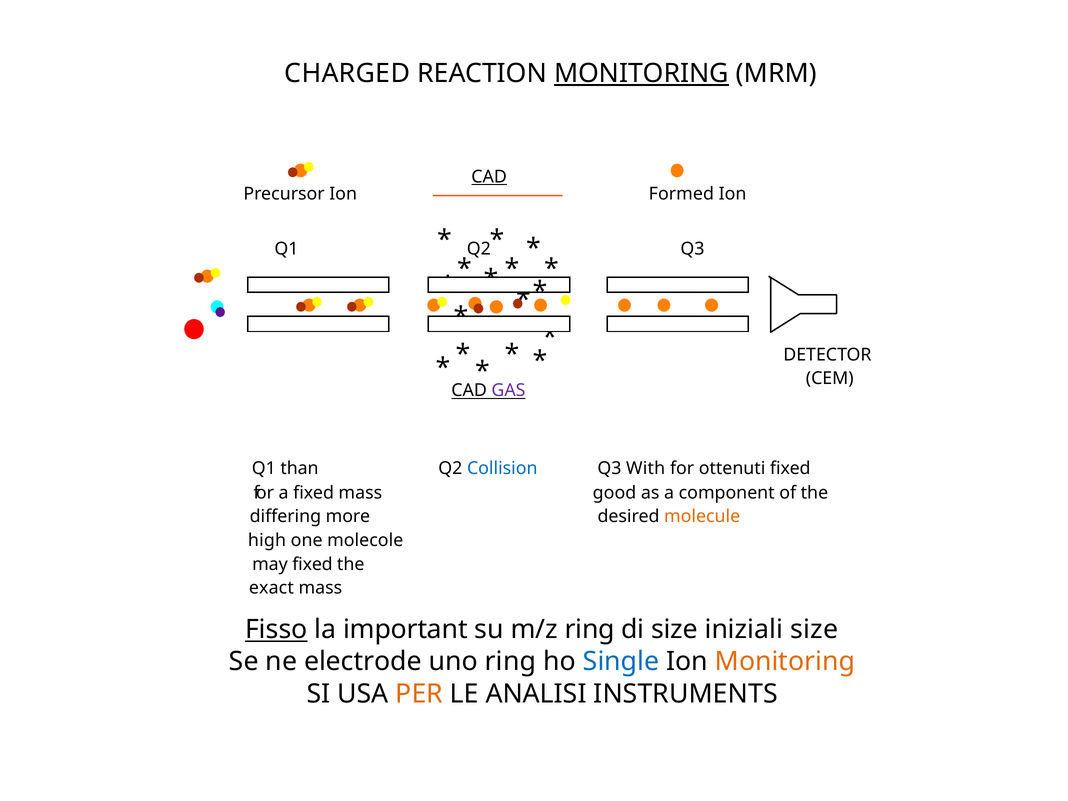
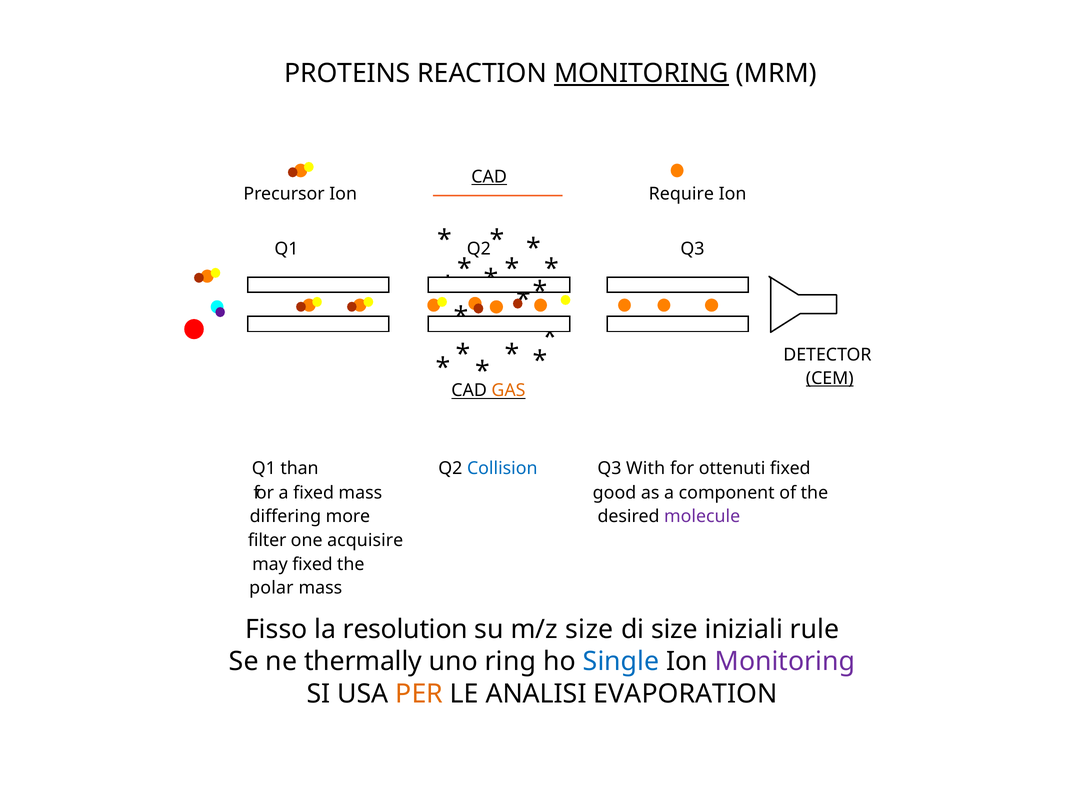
CHARGED: CHARGED -> PROTEINS
Formed: Formed -> Require
CEM underline: none -> present
GAS colour: purple -> orange
molecule colour: orange -> purple
high: high -> filter
molecole: molecole -> acquisire
exact: exact -> polar
Fisso underline: present -> none
important: important -> resolution
m/z ring: ring -> size
iniziali size: size -> rule
electrode: electrode -> thermally
Monitoring at (785, 662) colour: orange -> purple
INSTRUMENTS: INSTRUMENTS -> EVAPORATION
